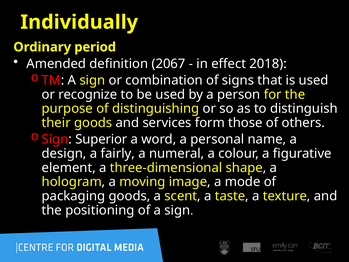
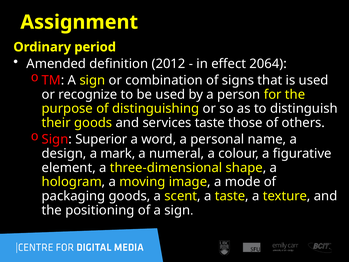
Individually: Individually -> Assignment
2067: 2067 -> 2012
2018: 2018 -> 2064
services form: form -> taste
fairly: fairly -> mark
